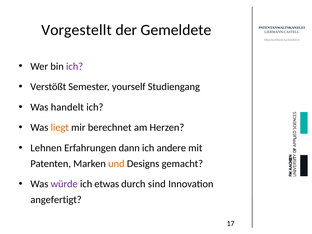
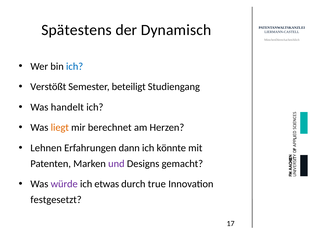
Vorgestellt: Vorgestellt -> Spätestens
Gemeldete: Gemeldete -> Dynamisch
ich at (75, 66) colour: purple -> blue
yourself: yourself -> beteiligt
andere: andere -> könnte
und colour: orange -> purple
sind: sind -> true
angefertigt: angefertigt -> festgesetzt
